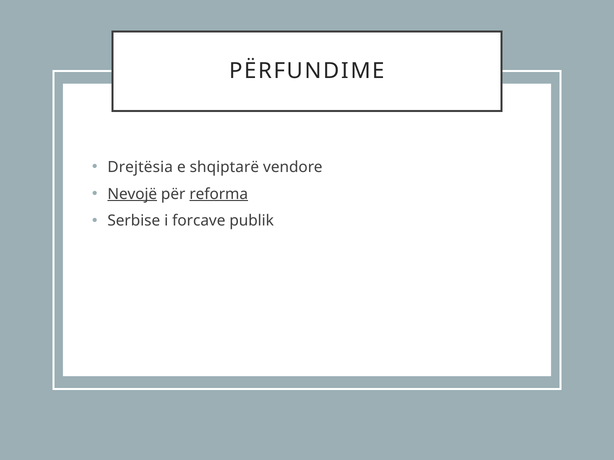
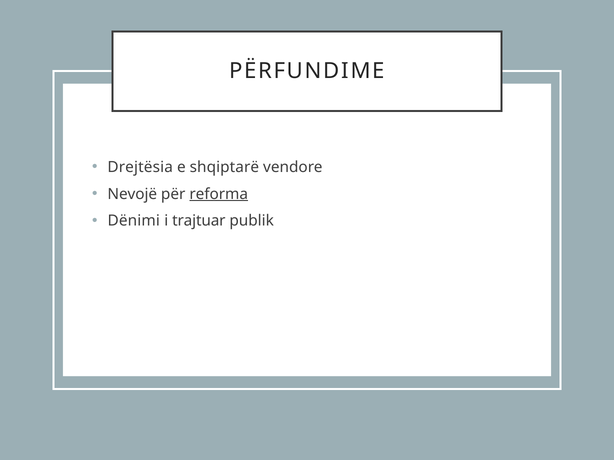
Nevojë underline: present -> none
Serbise: Serbise -> Dënimi
forcave: forcave -> trajtuar
